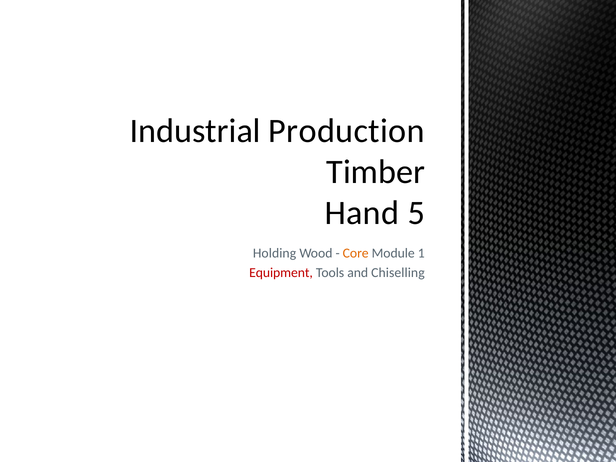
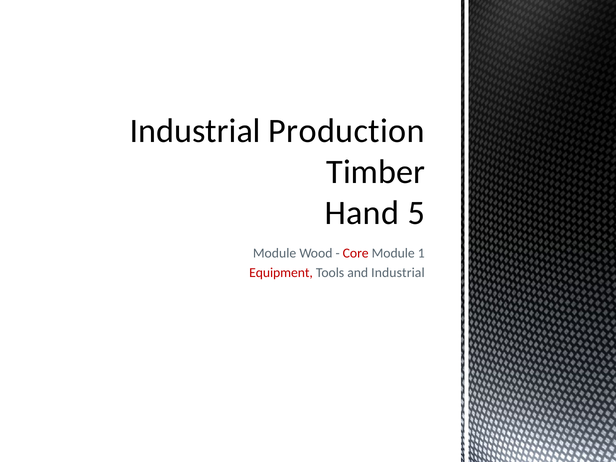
Holding at (275, 253): Holding -> Module
Core colour: orange -> red
and Chiselling: Chiselling -> Industrial
